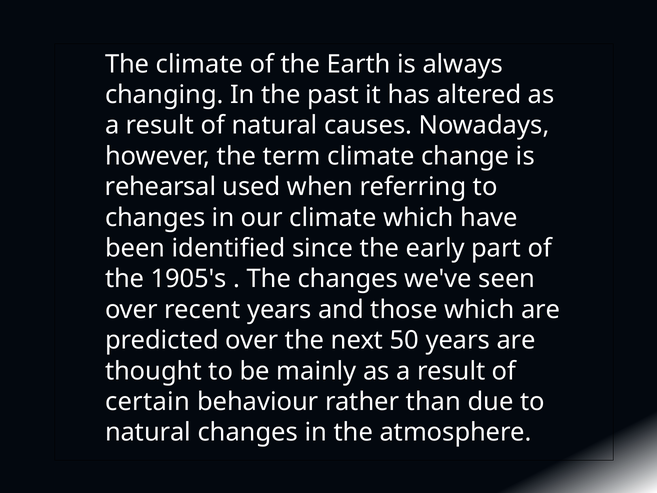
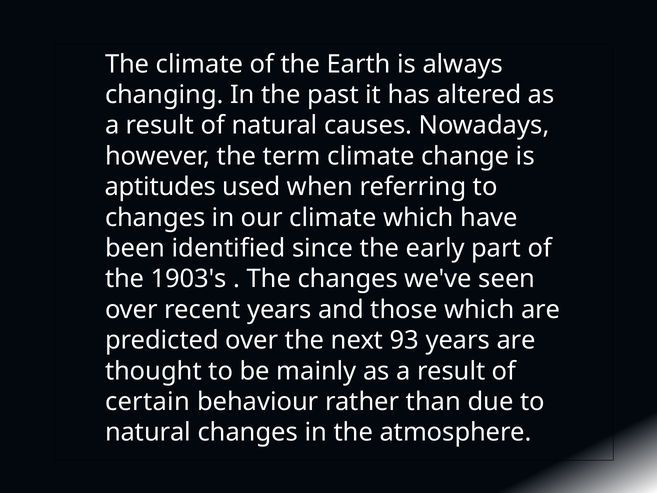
rehearsal: rehearsal -> aptitudes
1905's: 1905's -> 1903's
50: 50 -> 93
